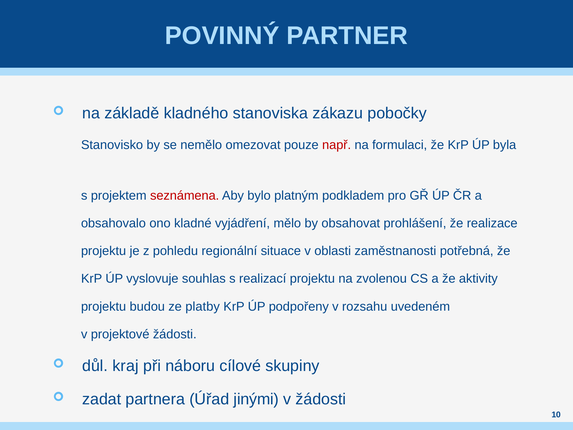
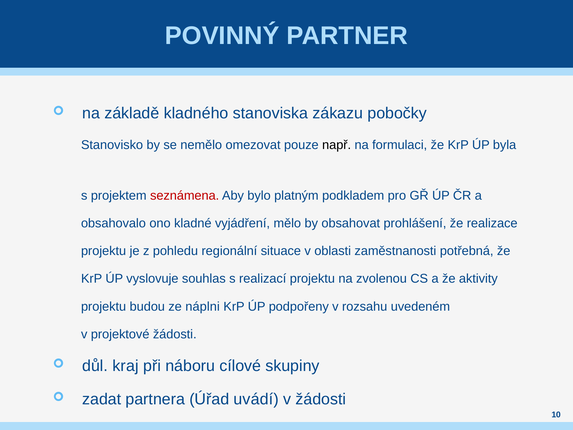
např colour: red -> black
platby: platby -> náplni
jinými: jinými -> uvádí
